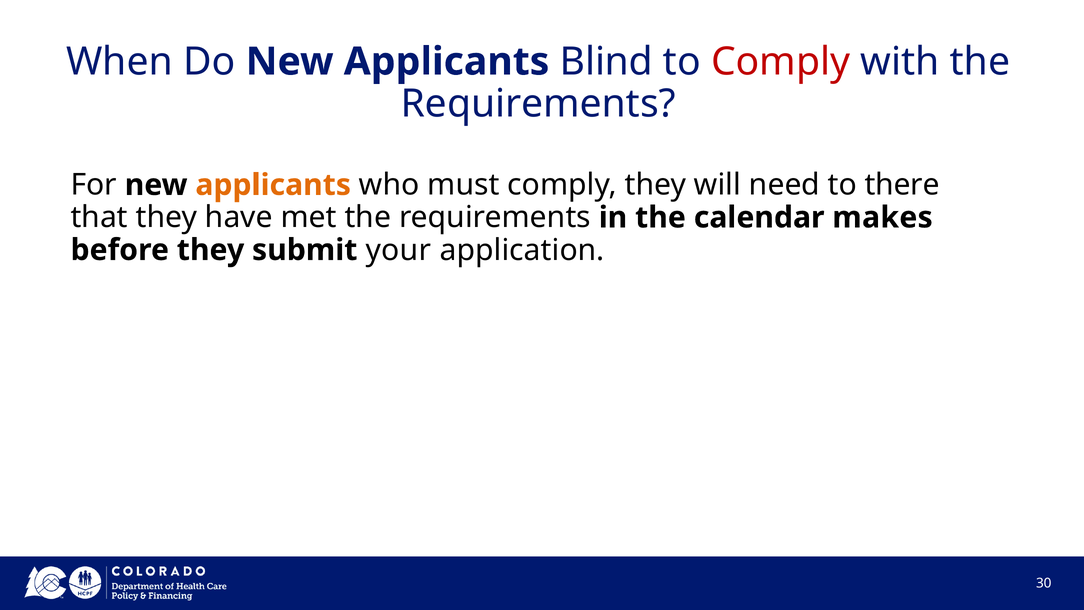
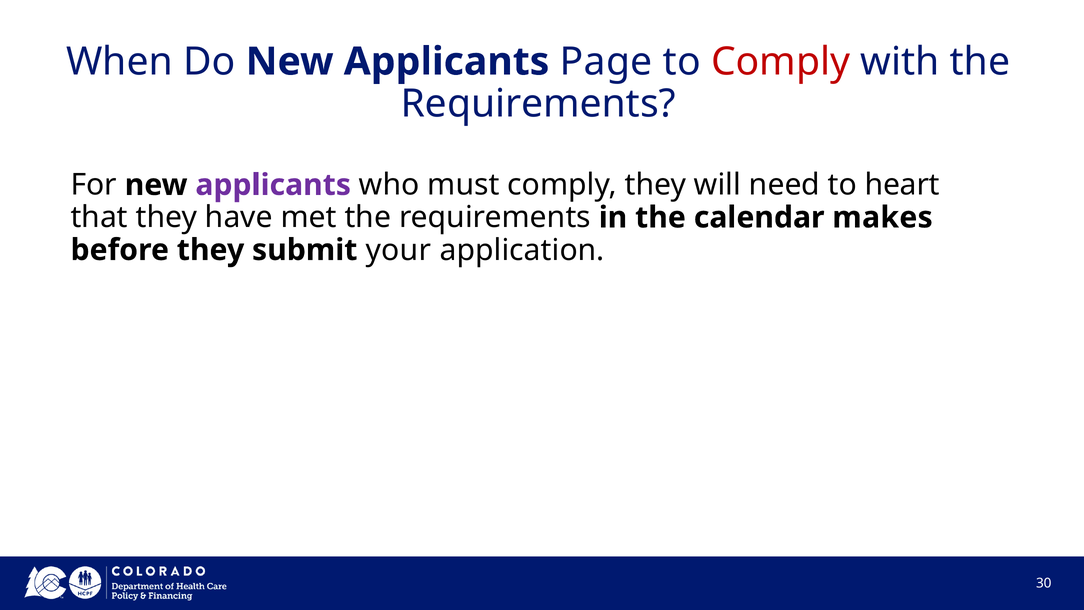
Blind: Blind -> Page
applicants at (273, 185) colour: orange -> purple
there: there -> heart
